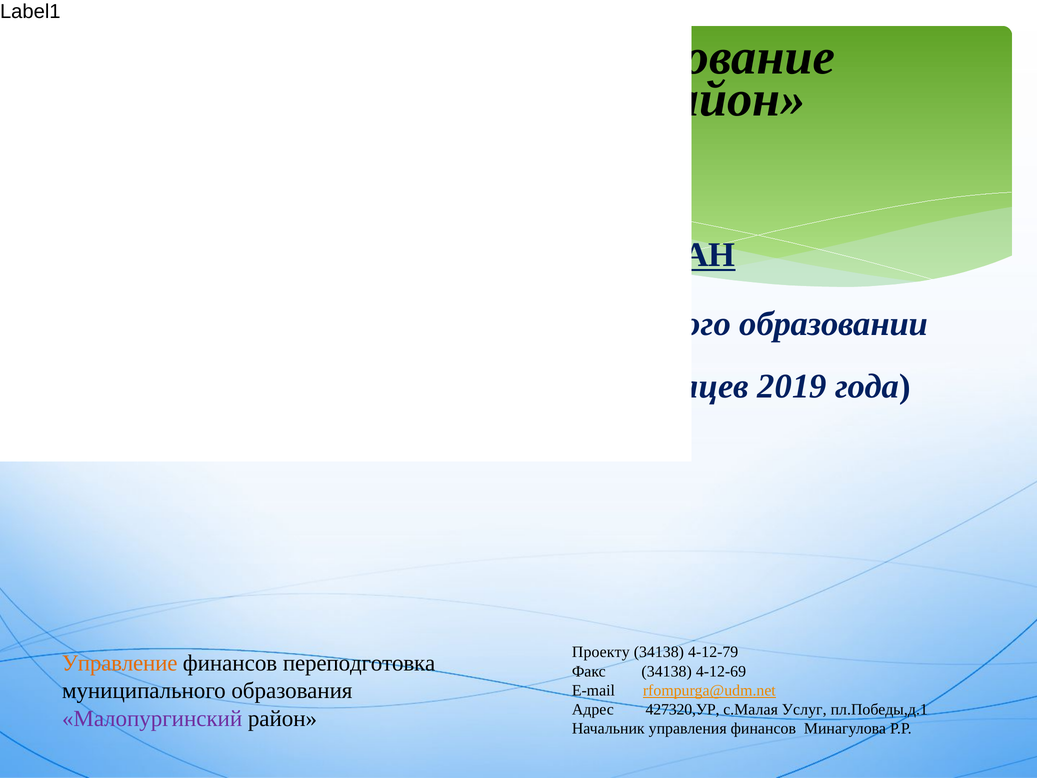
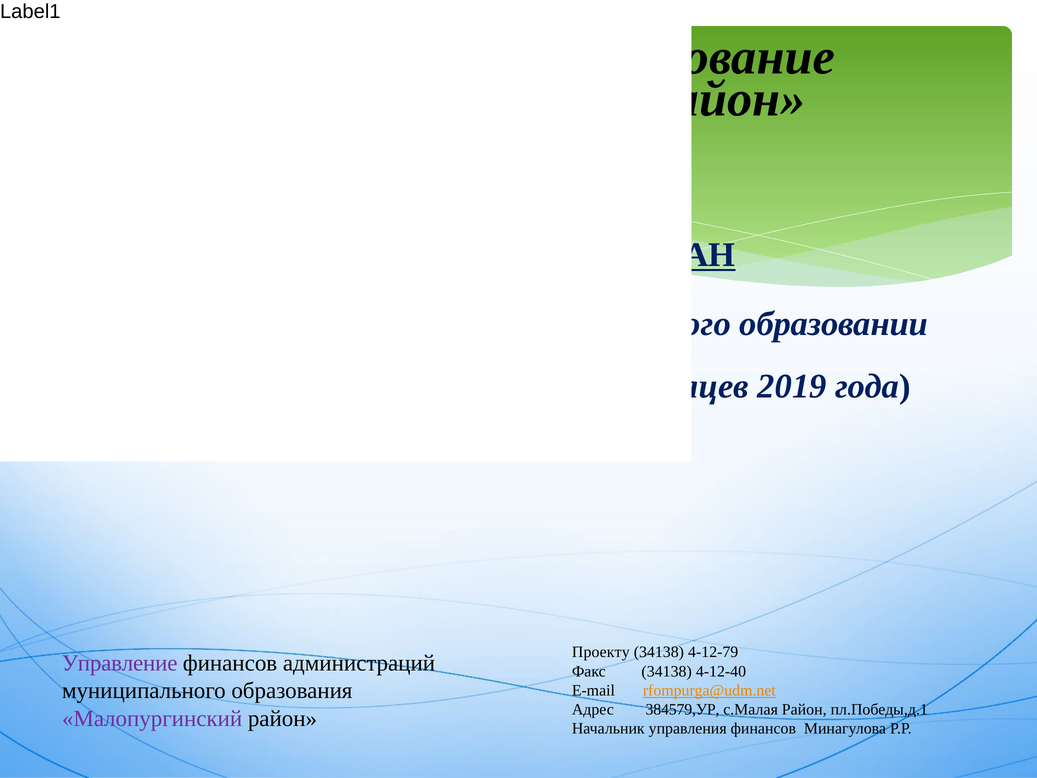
Управление colour: orange -> purple
переподготовка: переподготовка -> администраций
4-12-69: 4-12-69 -> 4-12-40
427320,УР: 427320,УР -> 384579,УР
с.Малая Услуг: Услуг -> Район
